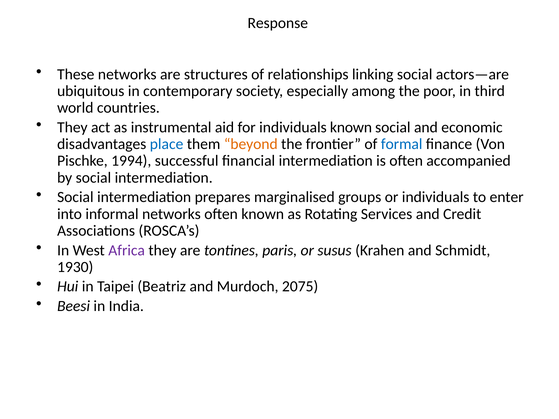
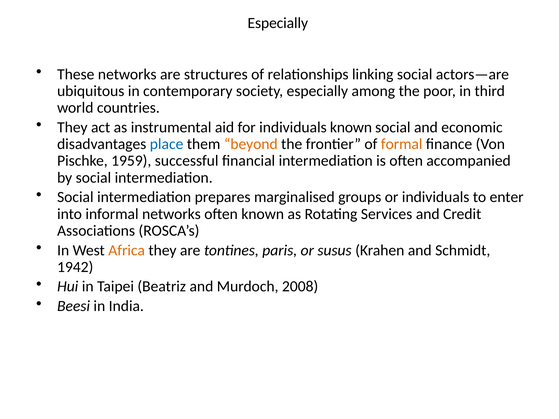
Response at (278, 23): Response -> Especially
formal colour: blue -> orange
1994: 1994 -> 1959
Africa colour: purple -> orange
1930: 1930 -> 1942
2075: 2075 -> 2008
